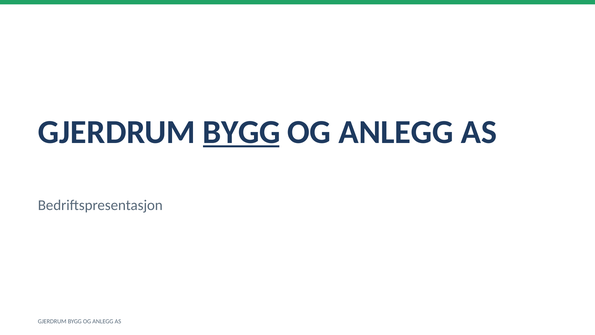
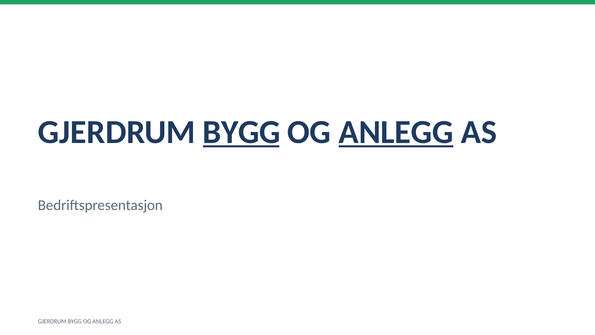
ANLEGG at (396, 132) underline: none -> present
